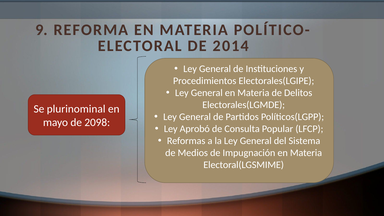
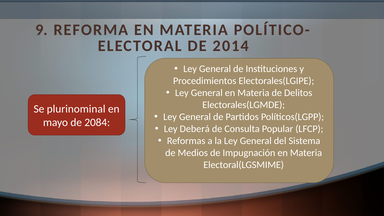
2098: 2098 -> 2084
Aprobó: Aprobó -> Deberá
